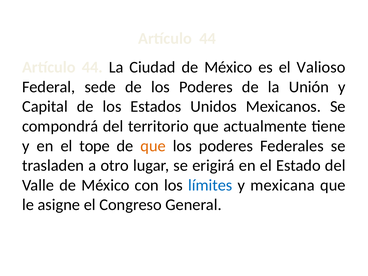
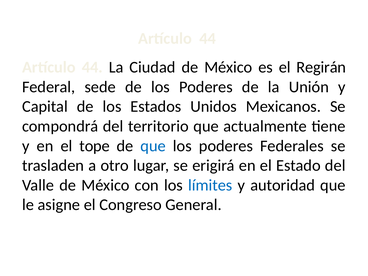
Valioso: Valioso -> Regirán
que at (153, 146) colour: orange -> blue
mexicana: mexicana -> autoridad
